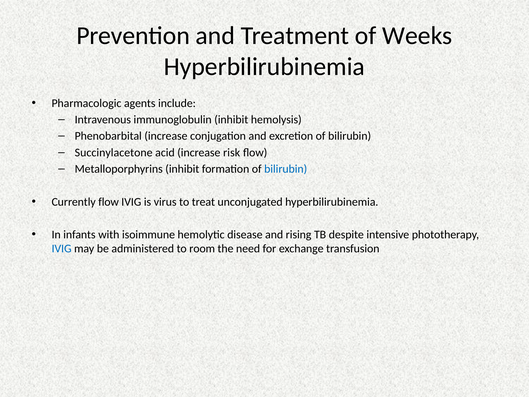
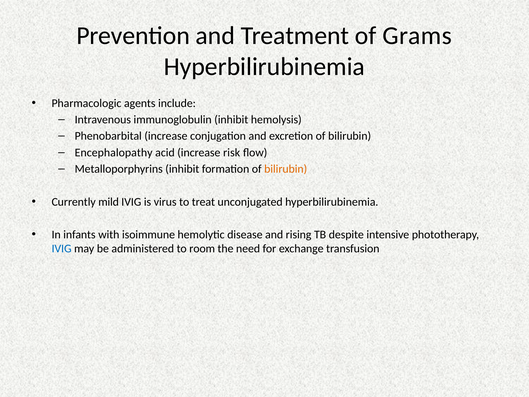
Weeks: Weeks -> Grams
Succinylacetone: Succinylacetone -> Encephalopathy
bilirubin at (286, 169) colour: blue -> orange
Currently flow: flow -> mild
